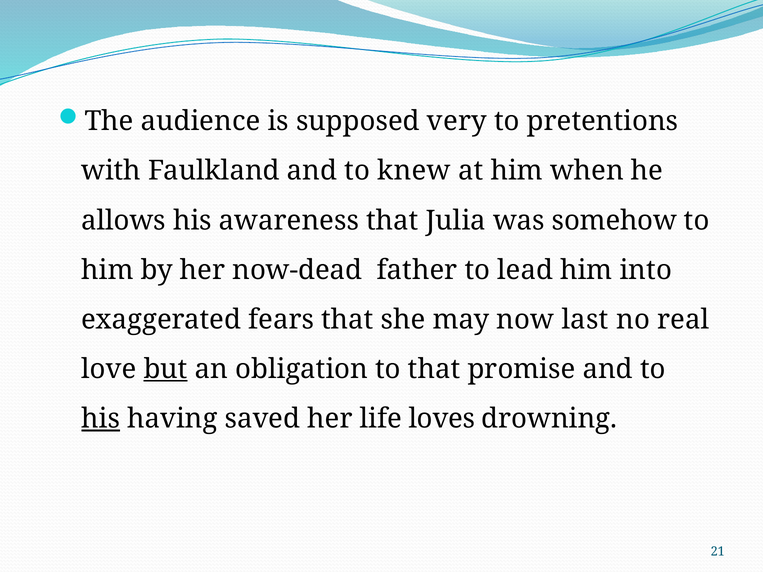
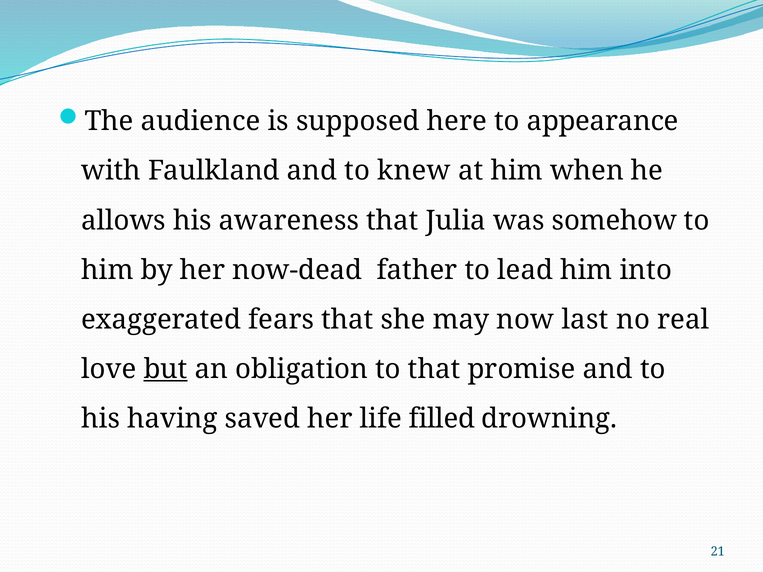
very: very -> here
pretentions: pretentions -> appearance
his at (101, 419) underline: present -> none
loves: loves -> filled
